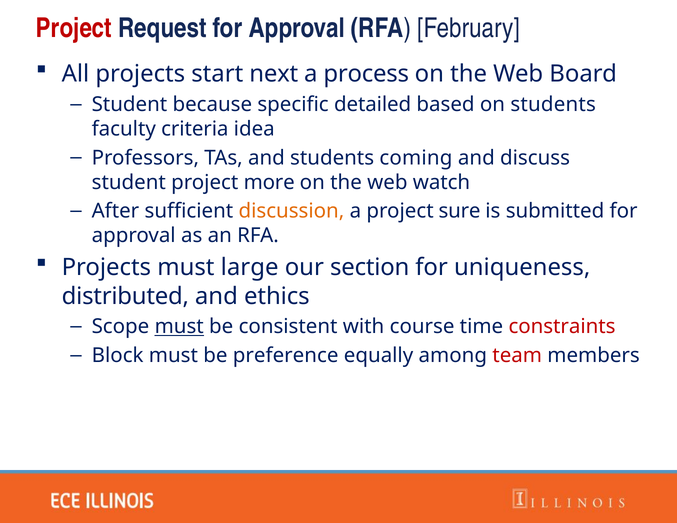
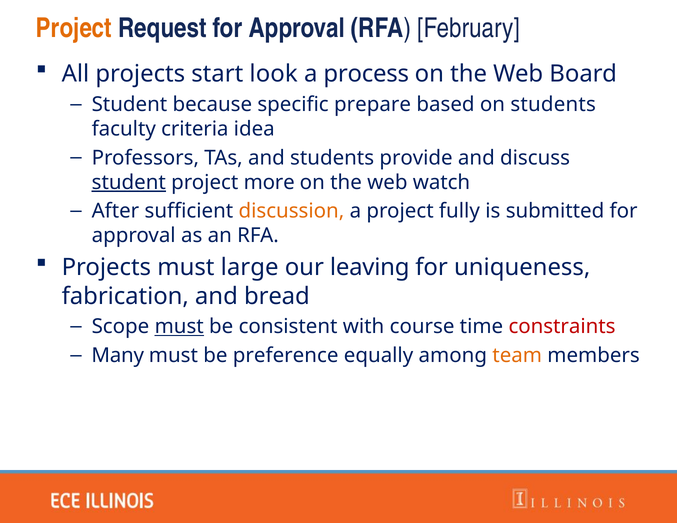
Project at (74, 28) colour: red -> orange
next: next -> look
detailed: detailed -> prepare
coming: coming -> provide
student at (129, 182) underline: none -> present
sure: sure -> fully
section: section -> leaving
distributed: distributed -> fabrication
ethics: ethics -> bread
Block: Block -> Many
team colour: red -> orange
